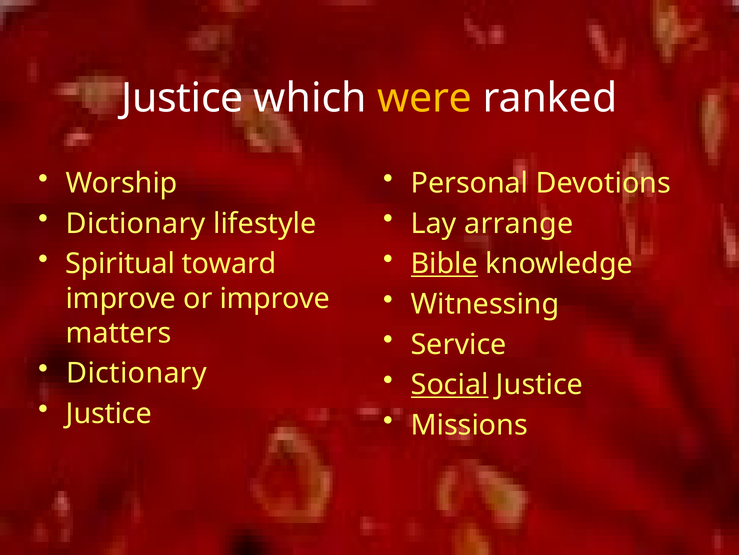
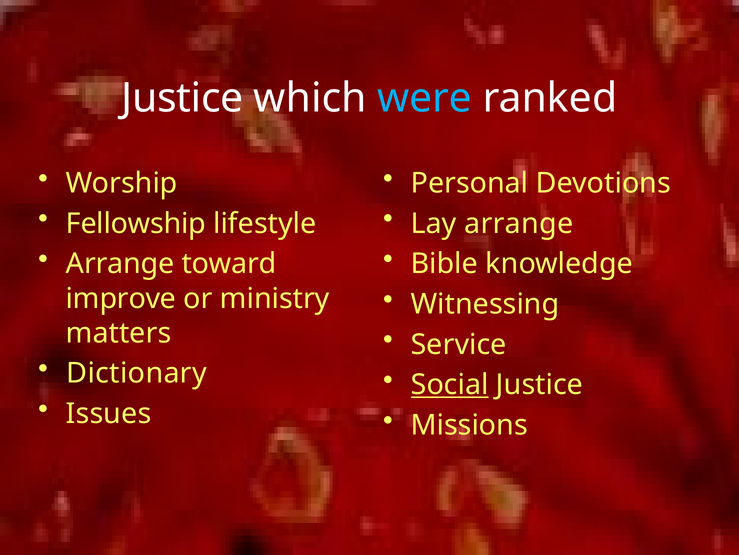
were colour: yellow -> light blue
Dictionary at (136, 223): Dictionary -> Fellowship
Spiritual at (120, 264): Spiritual -> Arrange
Bible underline: present -> none
or improve: improve -> ministry
Justice at (109, 413): Justice -> Issues
